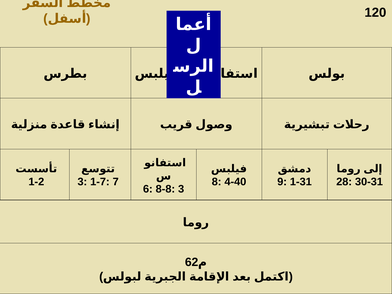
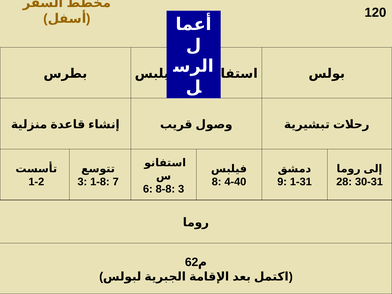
1-7: 1-7 -> 1-8
